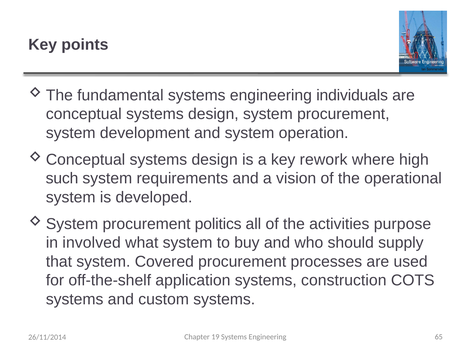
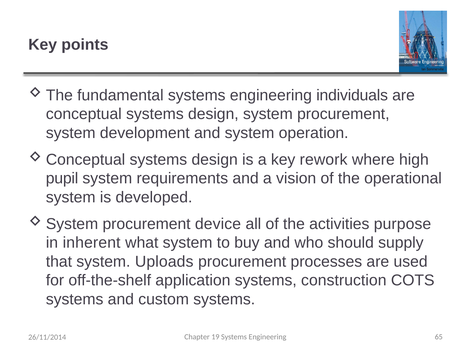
such: such -> pupil
politics: politics -> device
involved: involved -> inherent
Covered: Covered -> Uploads
